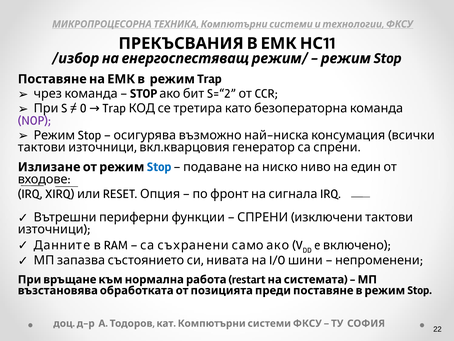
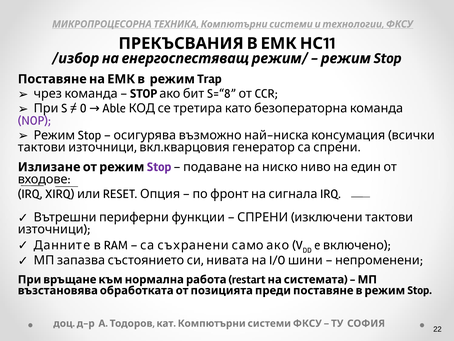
S=“2: S=“2 -> S=“8
0 Trap: Trap -> Able
Stop at (159, 167) colour: blue -> purple
